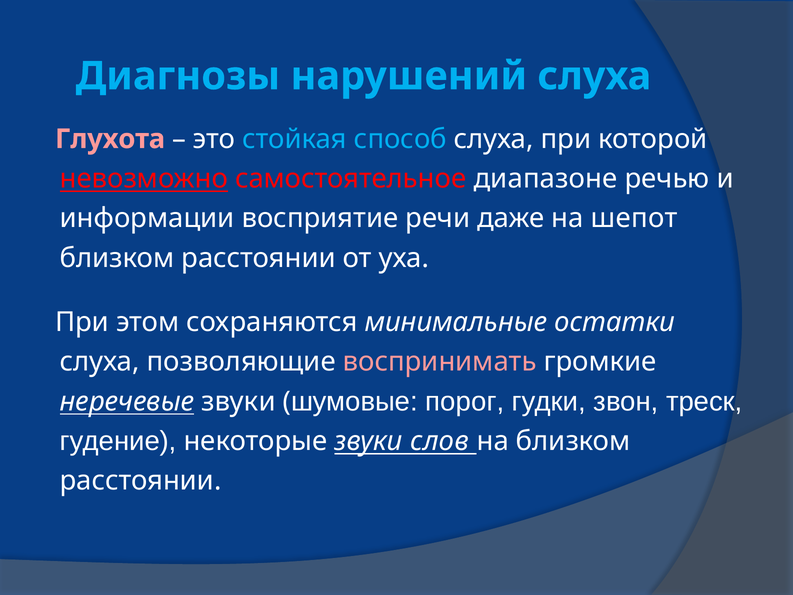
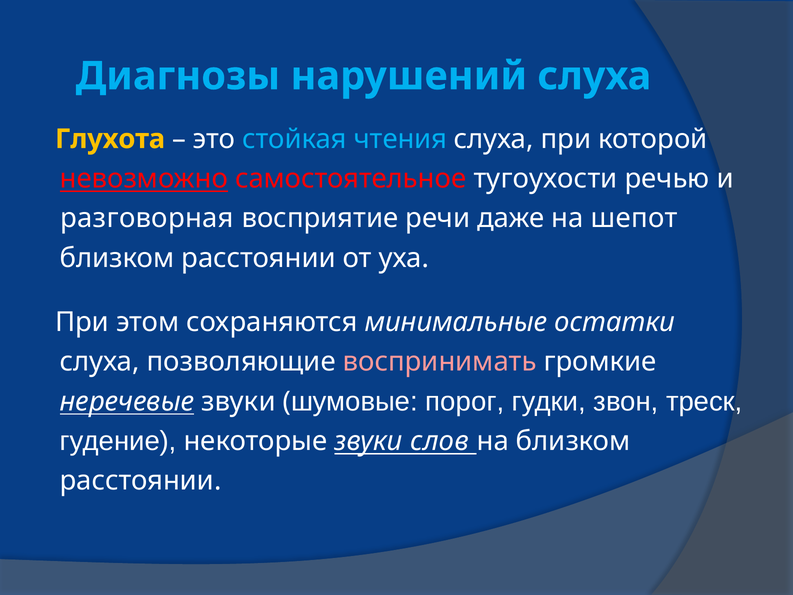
Глухота colour: pink -> yellow
способ: способ -> чтения
диапазоне: диапазоне -> тугоухости
информации: информации -> разговорная
